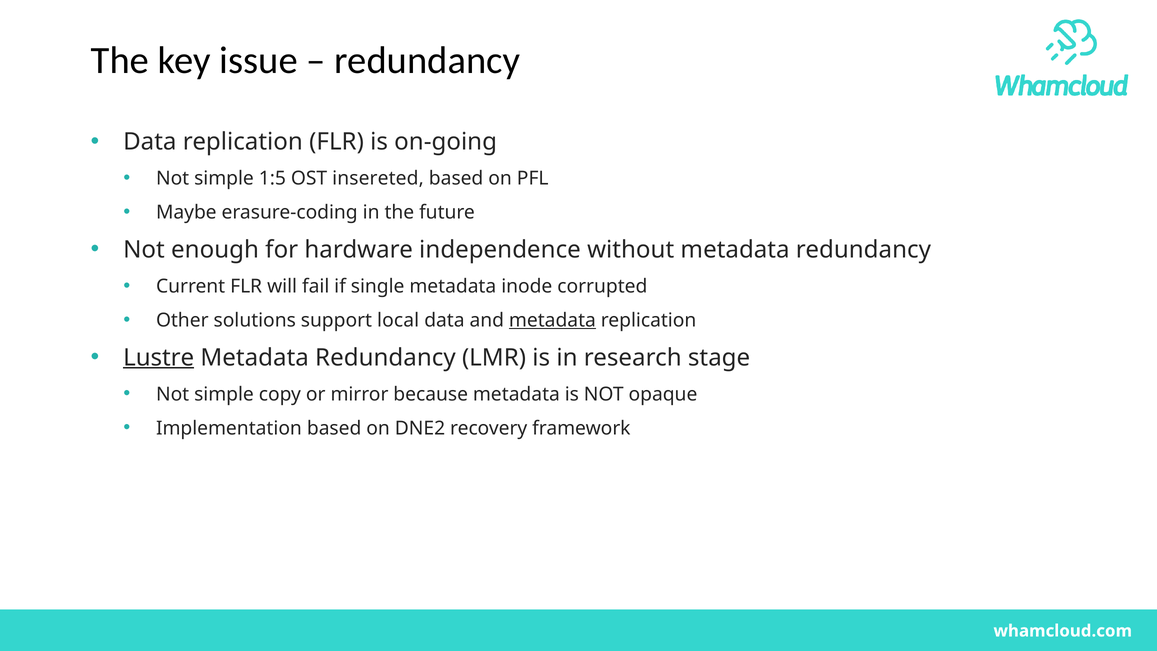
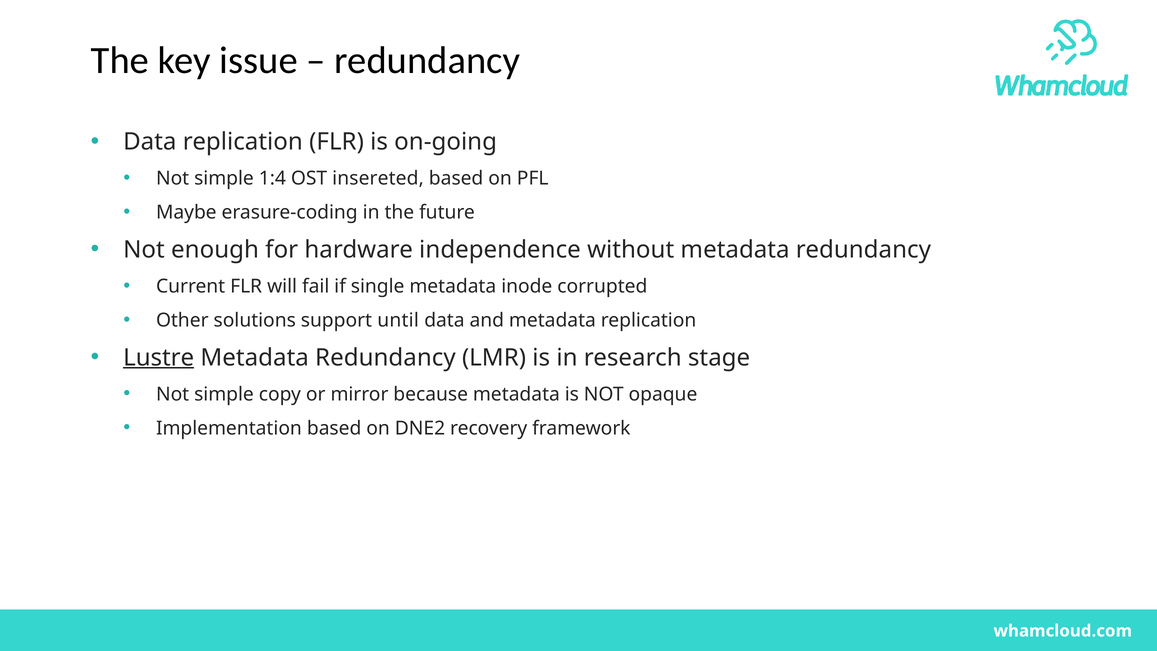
1:5: 1:5 -> 1:4
local: local -> until
metadata at (552, 320) underline: present -> none
